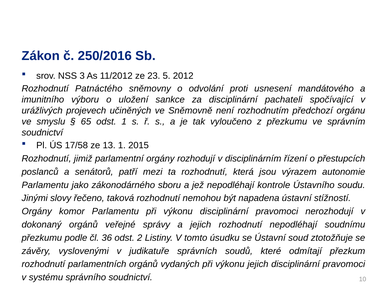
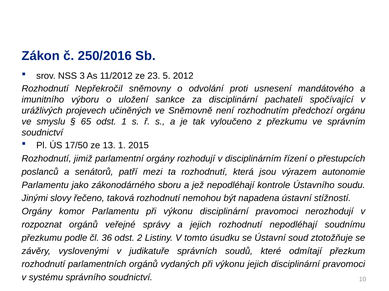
Patnáctého: Patnáctého -> Nepřekročil
17/58: 17/58 -> 17/50
dokonaný: dokonaný -> rozpoznat
